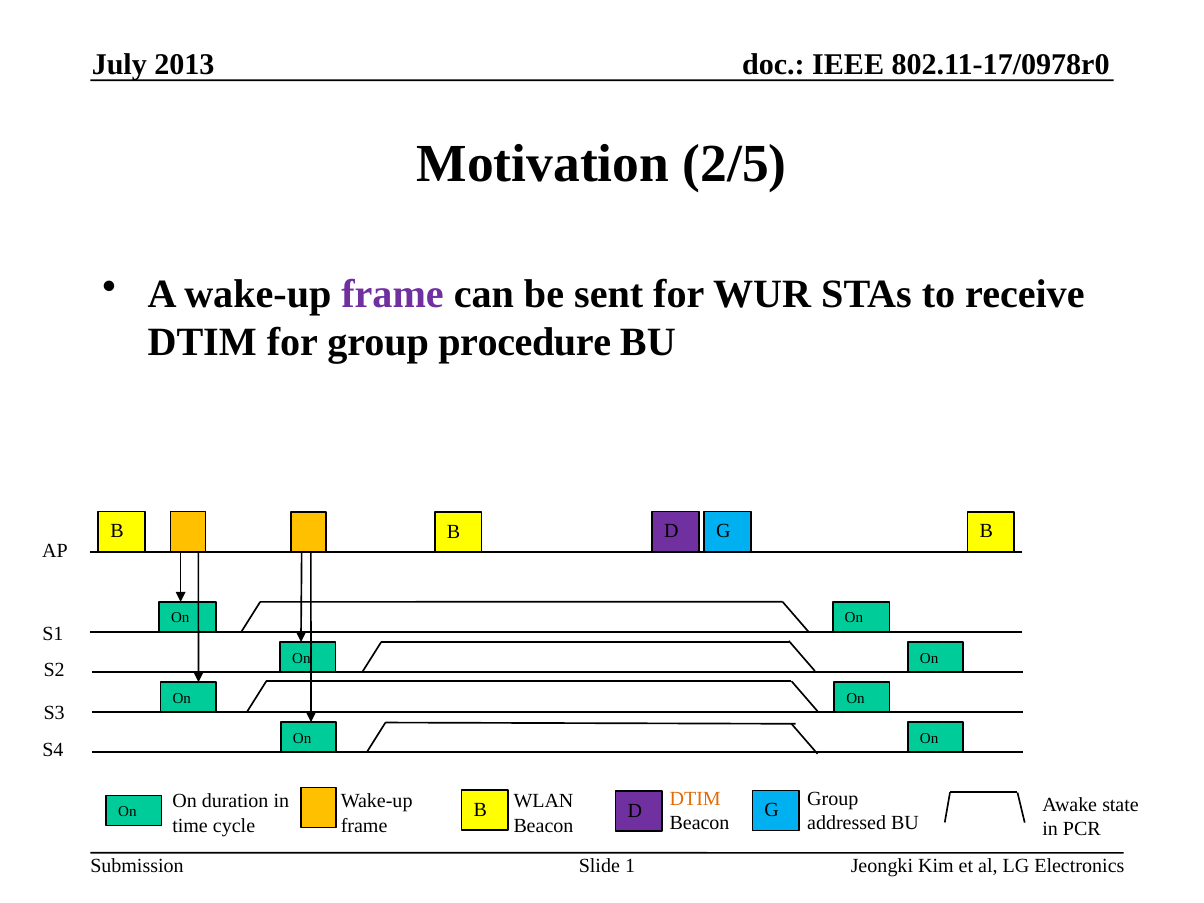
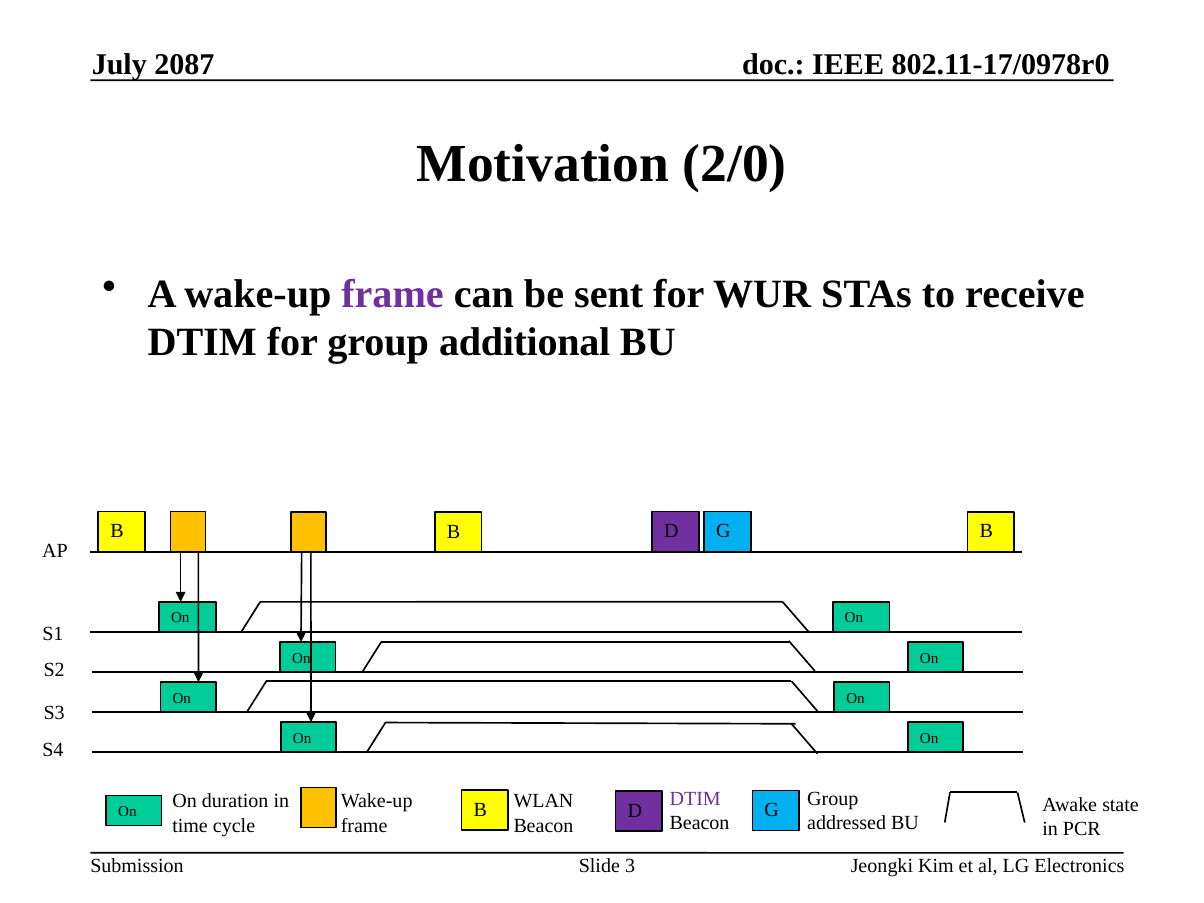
2013: 2013 -> 2087
2/5: 2/5 -> 2/0
procedure: procedure -> additional
DTIM at (695, 799) colour: orange -> purple
1: 1 -> 3
